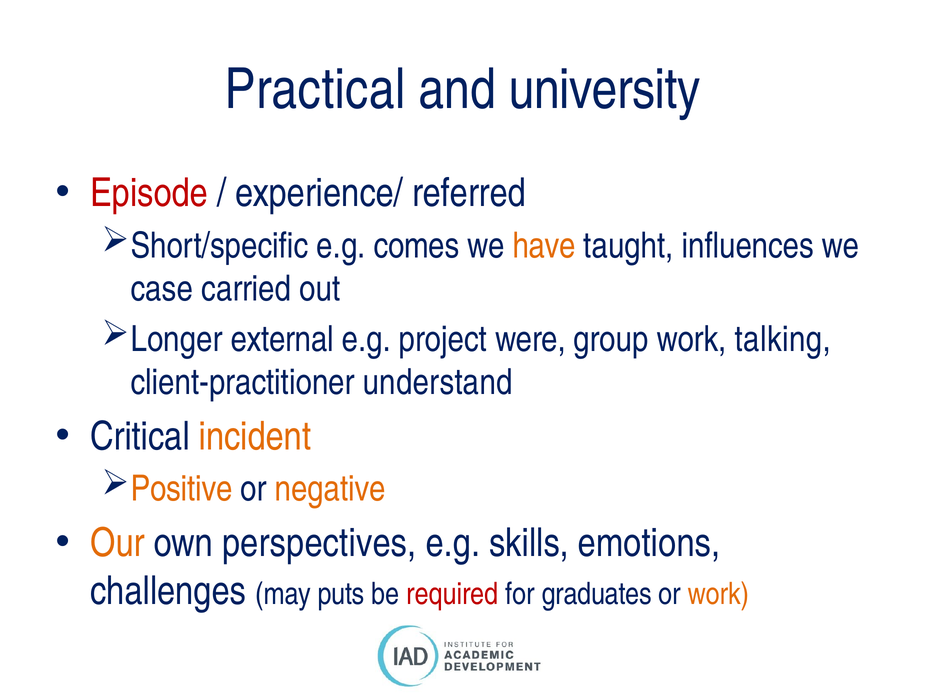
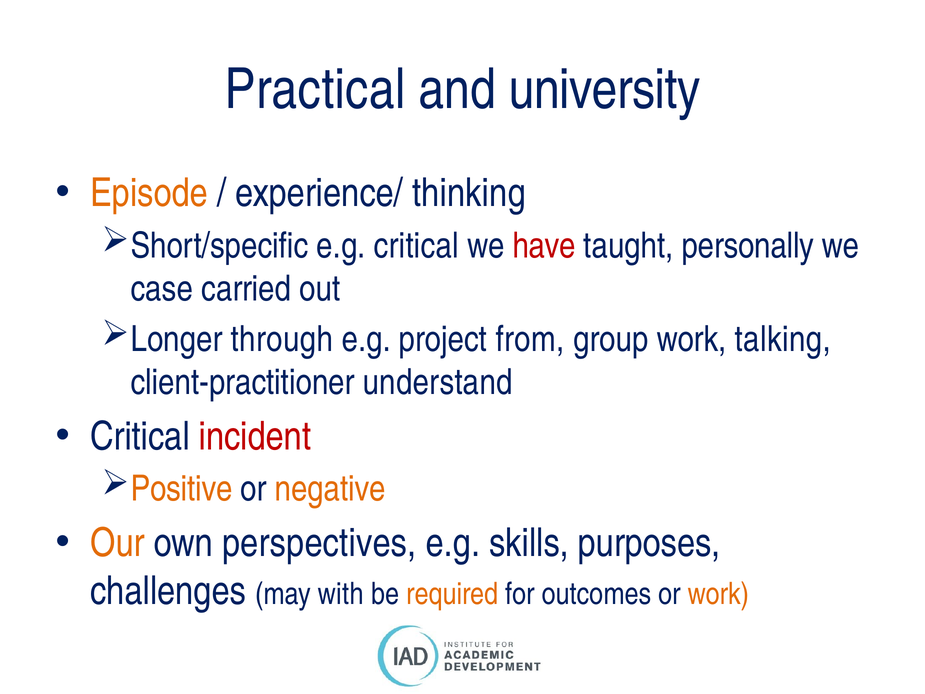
Episode colour: red -> orange
referred: referred -> thinking
e.g comes: comes -> critical
have colour: orange -> red
influences: influences -> personally
external: external -> through
were: were -> from
incident colour: orange -> red
emotions: emotions -> purposes
puts: puts -> with
required colour: red -> orange
graduates: graduates -> outcomes
